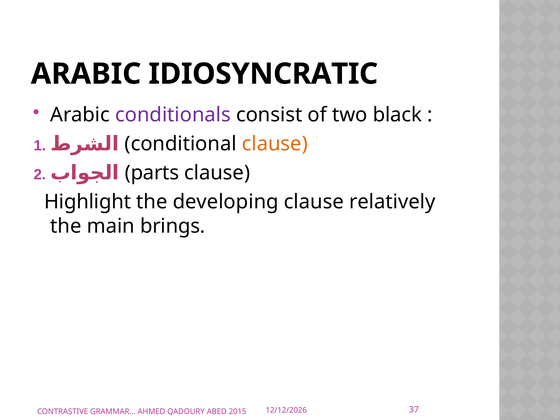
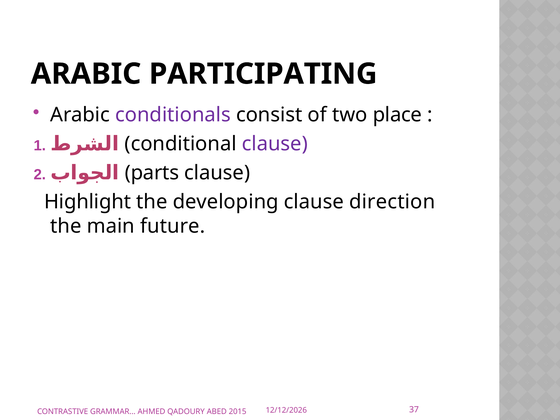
IDIOSYNCRATIC: IDIOSYNCRATIC -> PARTICIPATING
black: black -> place
clause at (275, 144) colour: orange -> purple
relatively: relatively -> direction
brings: brings -> future
